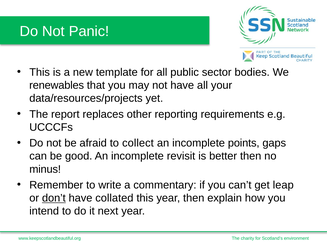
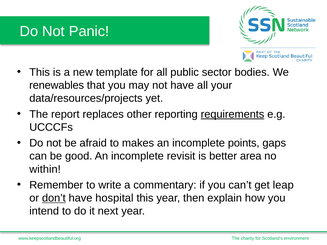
requirements underline: none -> present
collect: collect -> makes
better then: then -> area
minus: minus -> within
collated: collated -> hospital
